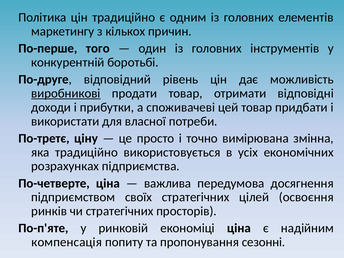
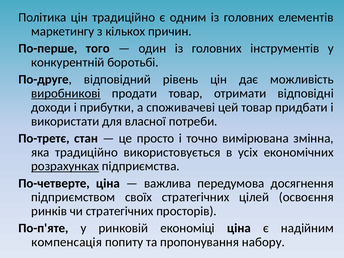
ціну: ціну -> стан
розрахунках underline: none -> present
сезонні: сезонні -> набору
